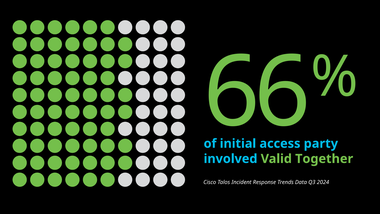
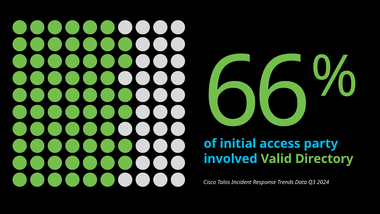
Together: Together -> Directory
